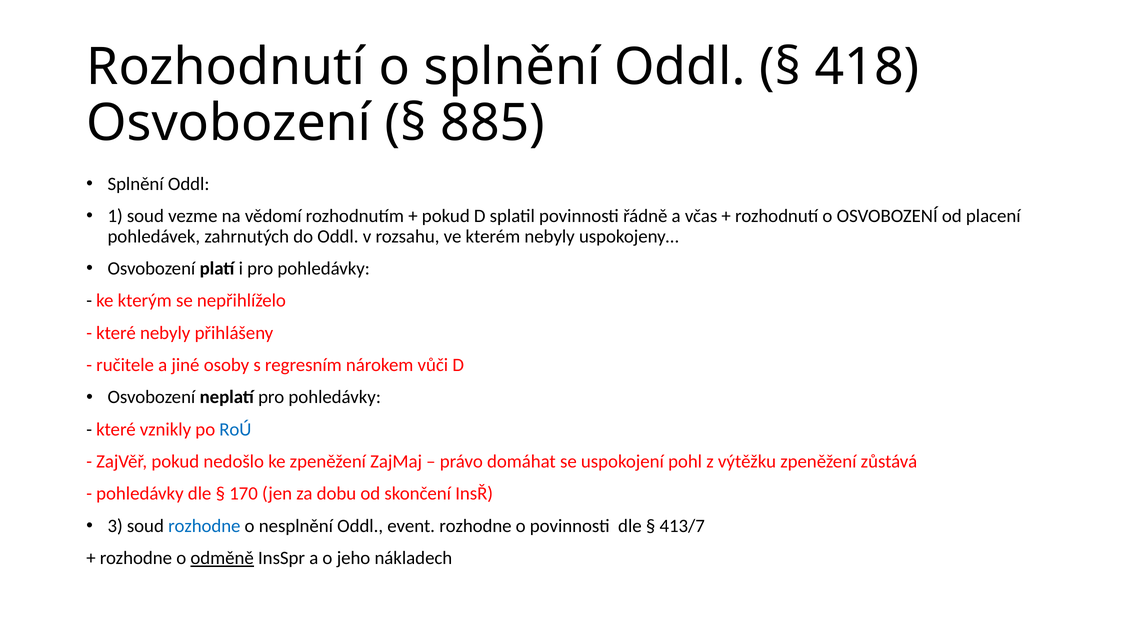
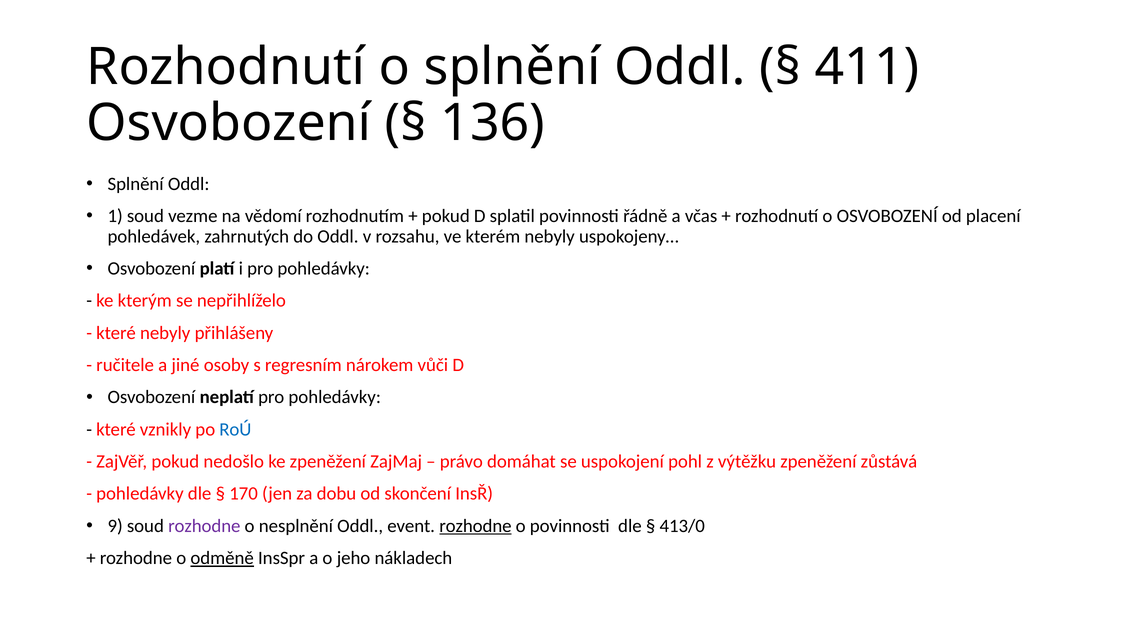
418: 418 -> 411
885: 885 -> 136
3: 3 -> 9
rozhodne at (204, 526) colour: blue -> purple
rozhodne at (475, 526) underline: none -> present
413/7: 413/7 -> 413/0
